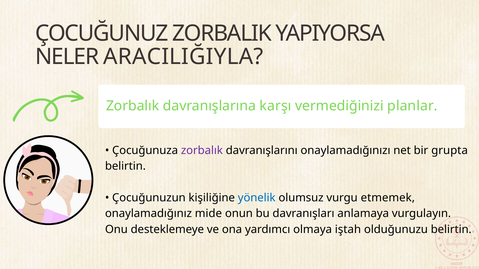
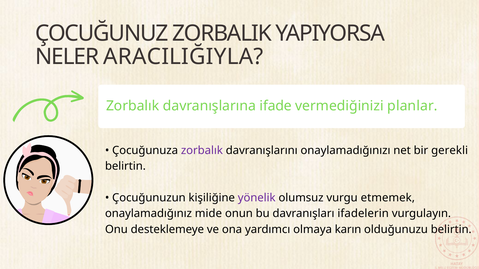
karşı: karşı -> ifade
grupta: grupta -> gerekli
yönelik colour: blue -> purple
anlamaya: anlamaya -> ifadelerin
iştah: iştah -> karın
